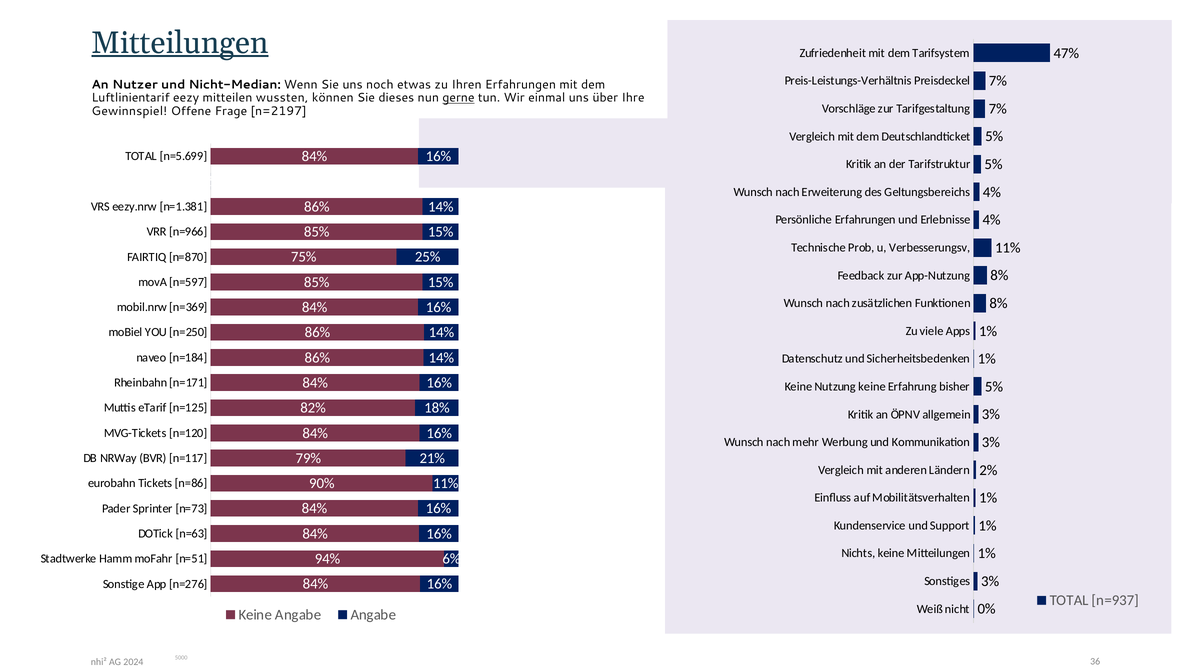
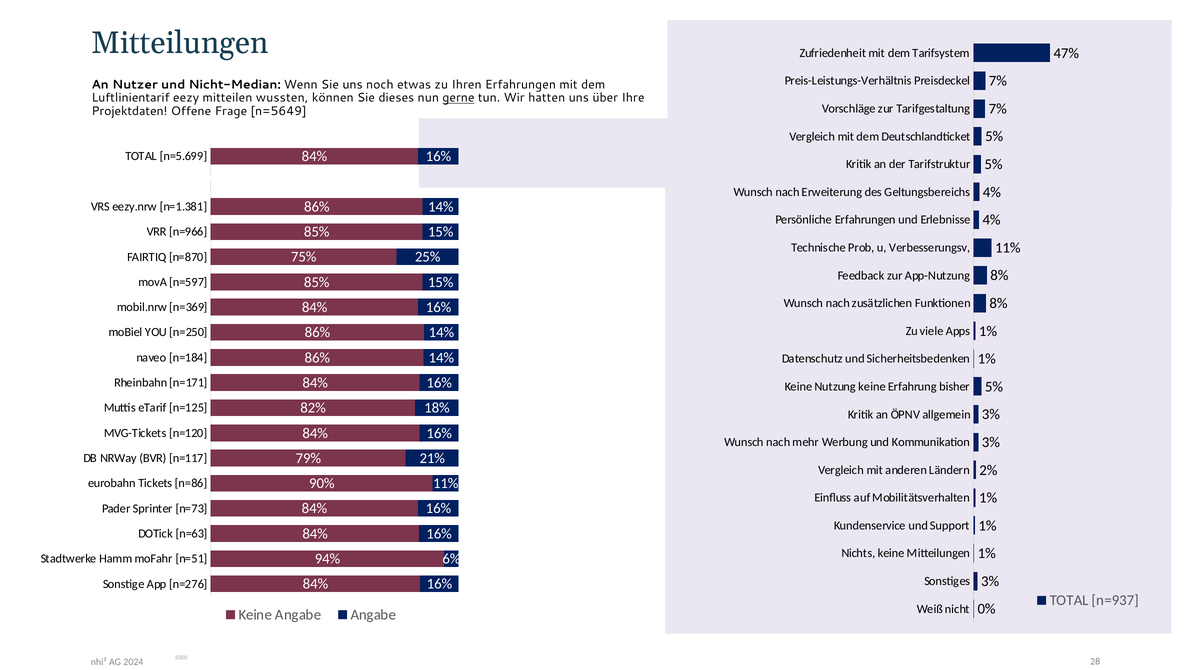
Mitteilungen at (180, 43) underline: present -> none
einmal: einmal -> hatten
Gewinnspiel: Gewinnspiel -> Projektdaten
n=2197: n=2197 -> n=5649
36: 36 -> 28
